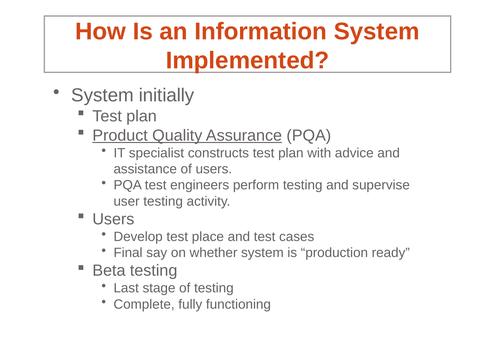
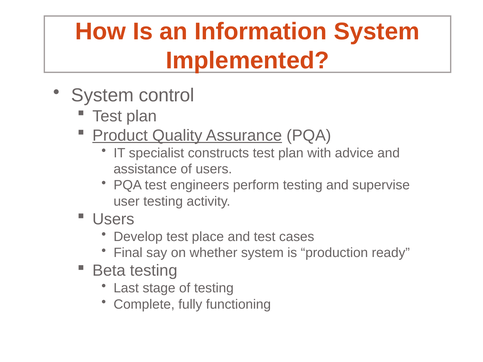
initially: initially -> control
